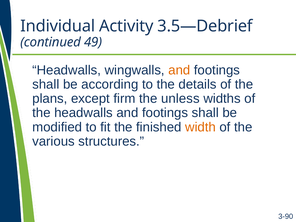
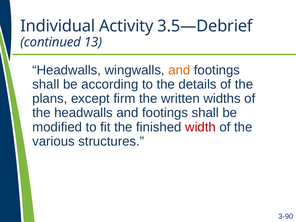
49: 49 -> 13
unless: unless -> written
width colour: orange -> red
